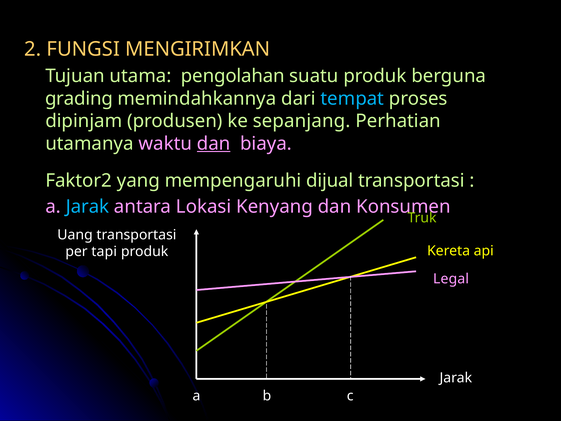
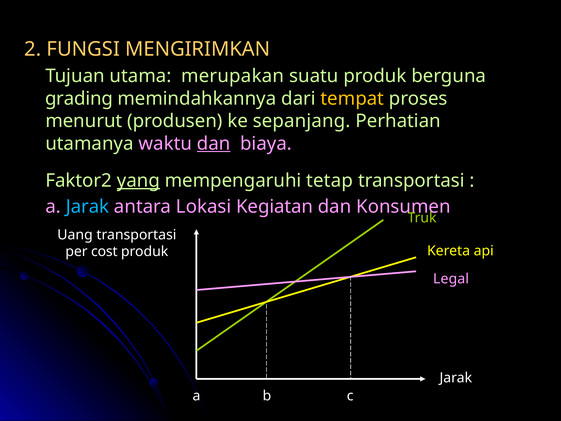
pengolahan: pengolahan -> merupakan
tempat colour: light blue -> yellow
dipinjam: dipinjam -> menurut
yang underline: none -> present
dijual: dijual -> tetap
Kenyang: Kenyang -> Kegiatan
tapi: tapi -> cost
